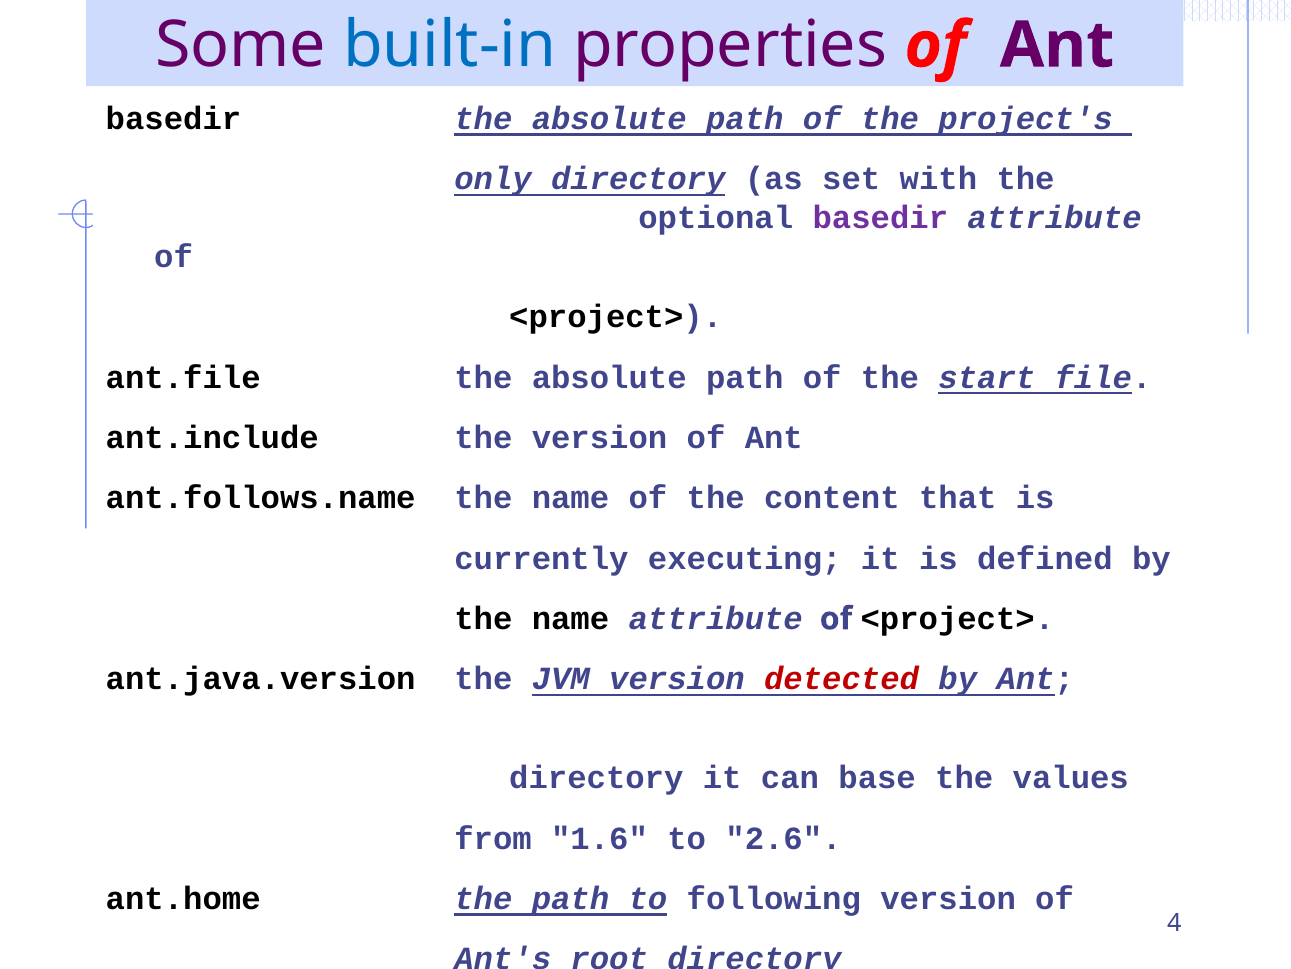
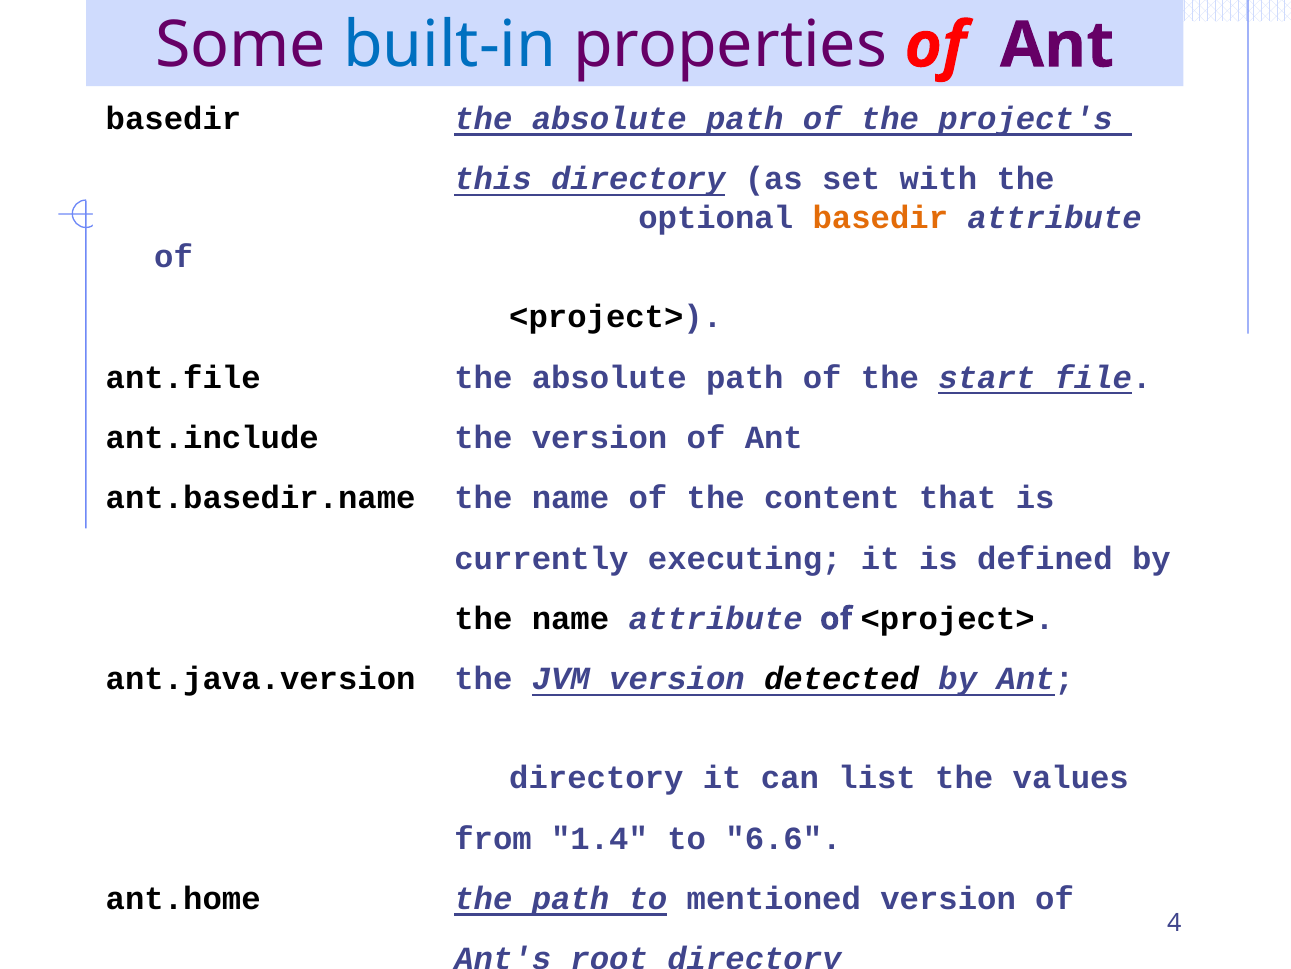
only: only -> this
basedir at (880, 218) colour: purple -> orange
ant.follows.name: ant.follows.name -> ant.basedir.name
detected colour: red -> black
base: base -> list
1.6: 1.6 -> 1.4
2.6: 2.6 -> 6.6
following: following -> mentioned
